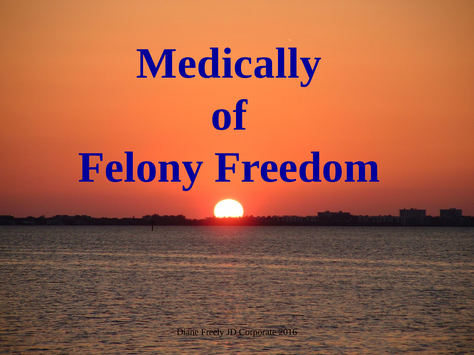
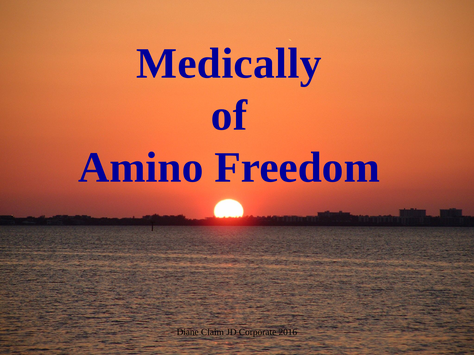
Felony: Felony -> Amino
Freely: Freely -> Claim
